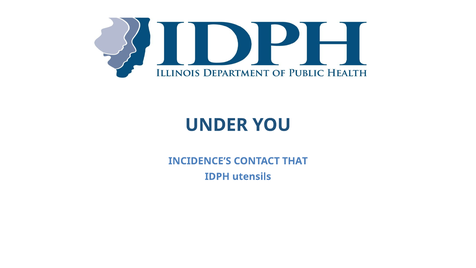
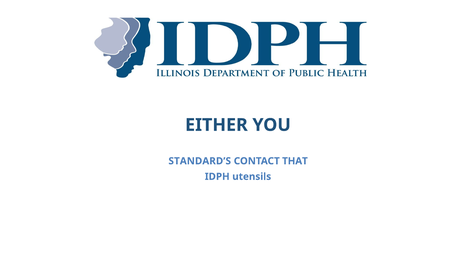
UNDER: UNDER -> EITHER
INCIDENCE’S: INCIDENCE’S -> STANDARD’S
